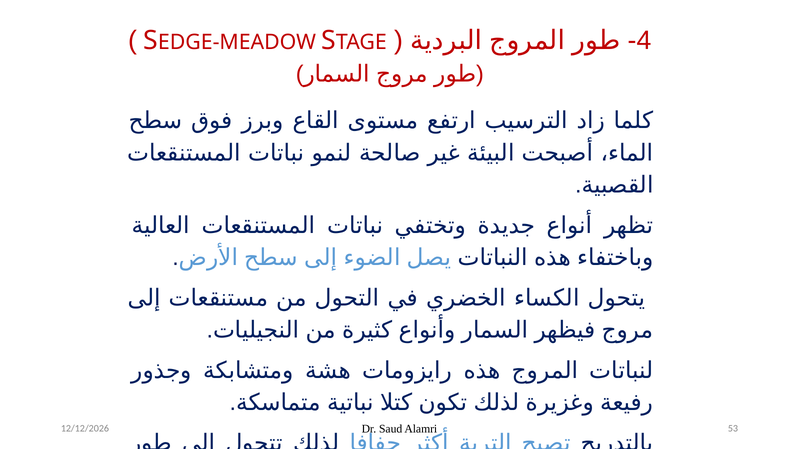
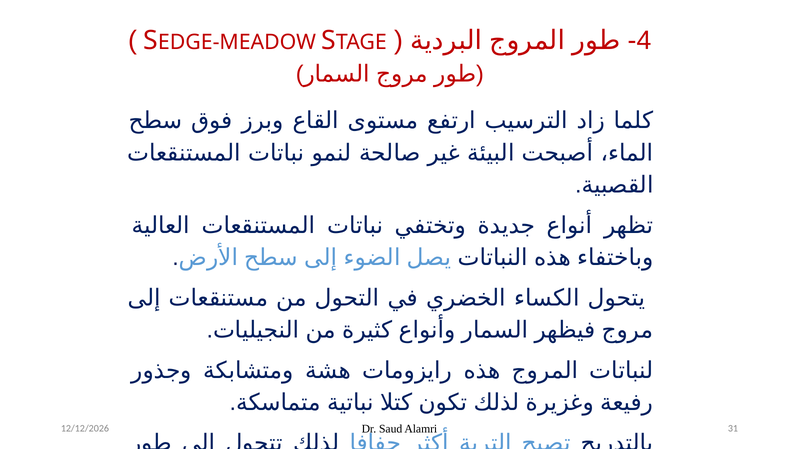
53: 53 -> 31
